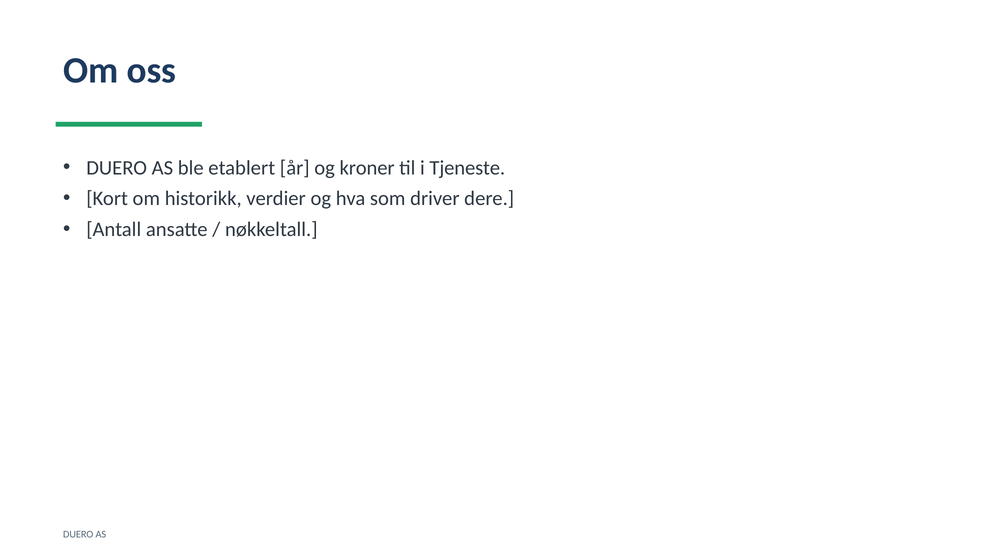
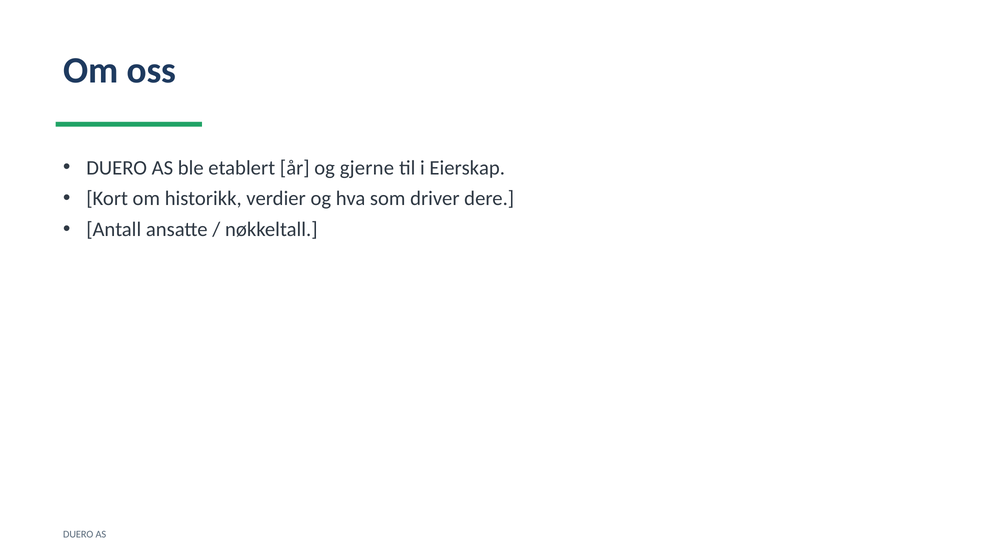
kroner: kroner -> gjerne
Tjeneste: Tjeneste -> Eierskap
